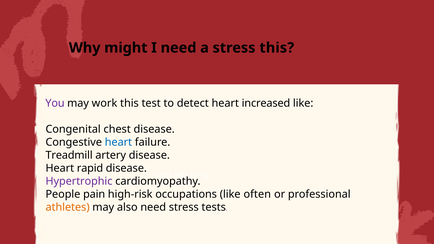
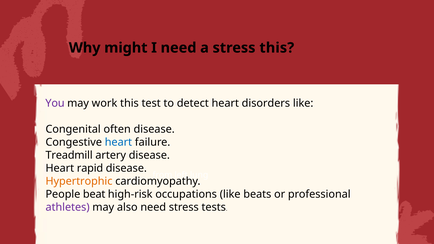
increased: increased -> disorders
chest: chest -> often
Hypertrophic colour: purple -> orange
pain: pain -> beat
often: often -> beats
athletes colour: orange -> purple
